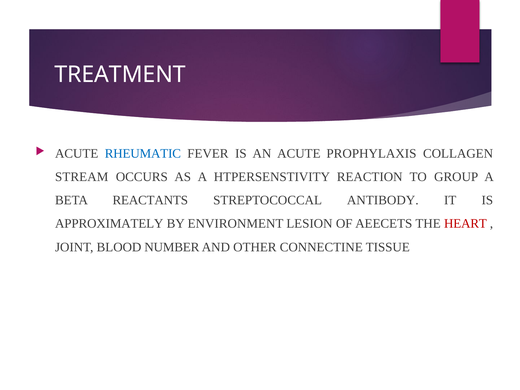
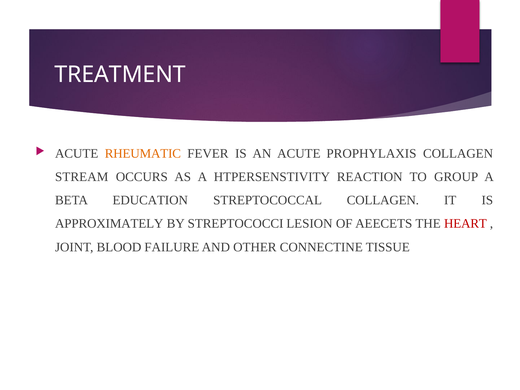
RHEUMATIC colour: blue -> orange
REACTANTS: REACTANTS -> EDUCATION
STREPTOCOCCAL ANTIBODY: ANTIBODY -> COLLAGEN
ENVIRONMENT: ENVIRONMENT -> STREPTOCOCCI
NUMBER: NUMBER -> FAILURE
